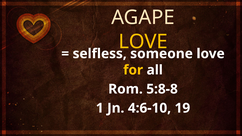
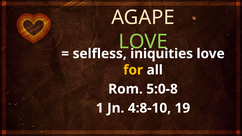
LOVE at (143, 42) colour: yellow -> light green
someone: someone -> iniquities
5:8-8: 5:8-8 -> 5:0-8
4:6-10: 4:6-10 -> 4:8-10
